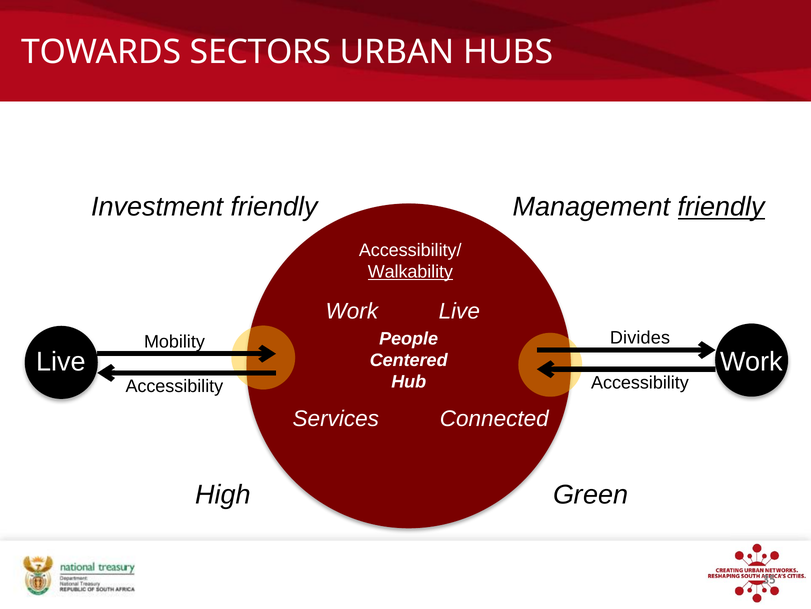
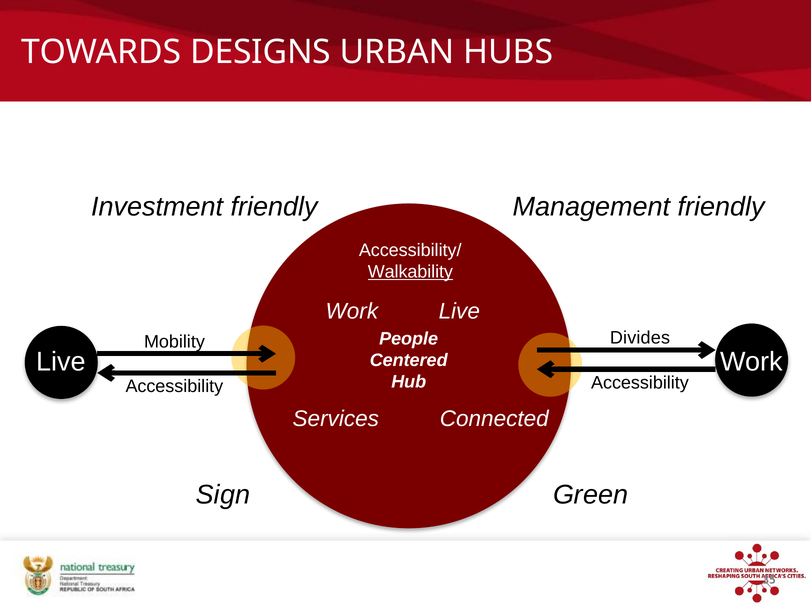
SECTORS: SECTORS -> DESIGNS
friendly at (721, 207) underline: present -> none
High: High -> Sign
